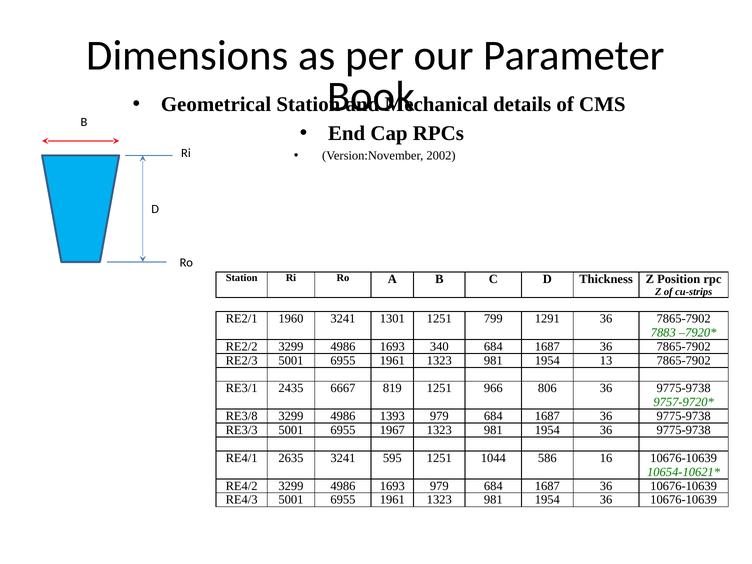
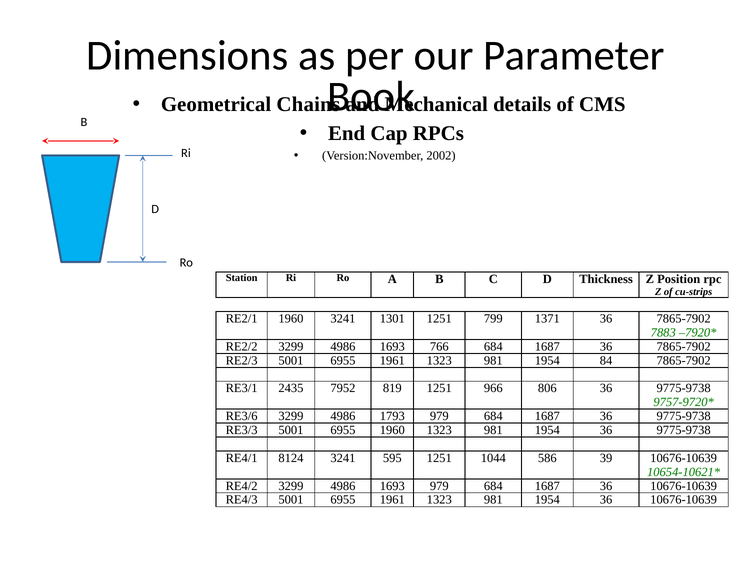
Geometrical Station: Station -> Chains
1291: 1291 -> 1371
340: 340 -> 766
13: 13 -> 84
6667: 6667 -> 7952
RE3/8: RE3/8 -> RE3/6
1393: 1393 -> 1793
6955 1967: 1967 -> 1960
2635: 2635 -> 8124
16: 16 -> 39
